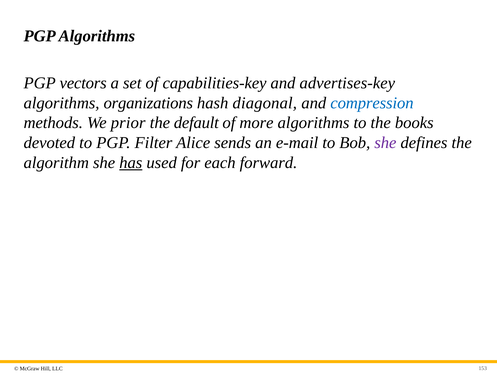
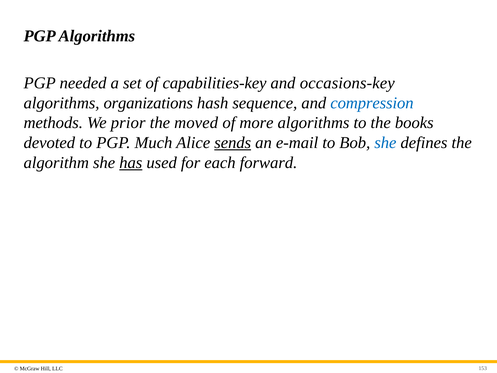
vectors: vectors -> needed
advertises-key: advertises-key -> occasions-key
diagonal: diagonal -> sequence
default: default -> moved
Filter: Filter -> Much
sends underline: none -> present
she at (385, 143) colour: purple -> blue
